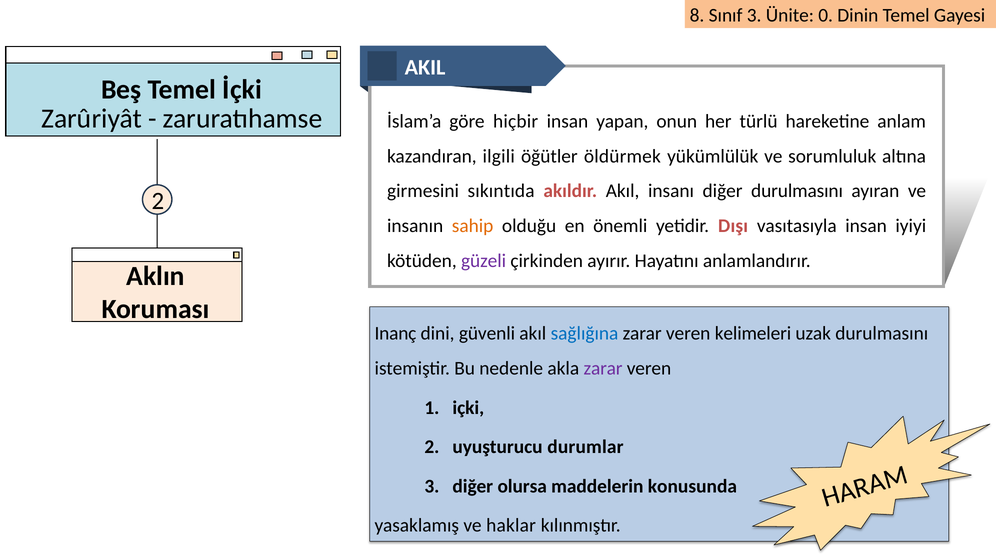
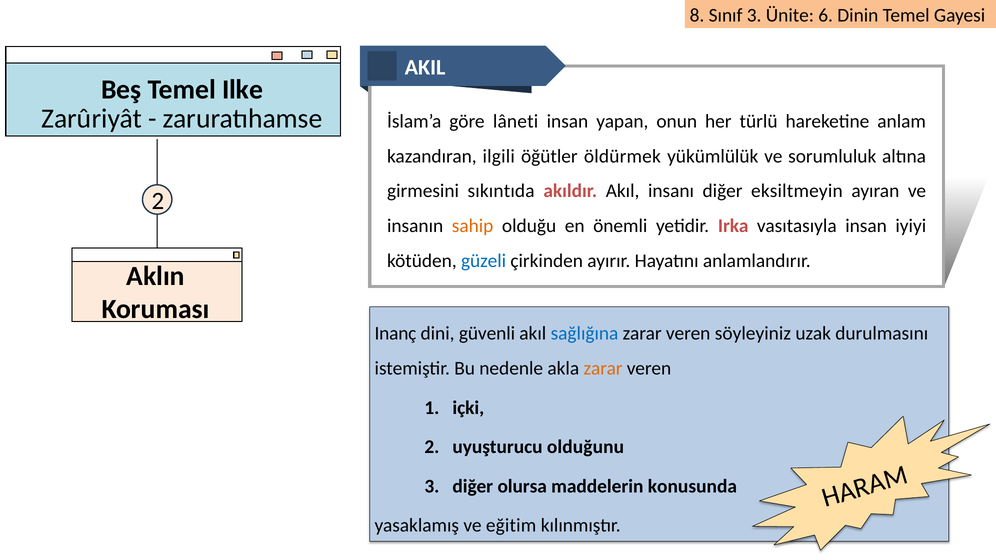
0: 0 -> 6
İçki: İçki -> Ilke
hiçbir: hiçbir -> lâneti
diğer durulmasını: durulmasını -> eksiltmeyin
Dışı: Dışı -> Irka
güzeli colour: purple -> blue
kelimeleri: kelimeleri -> söyleyiniz
zarar at (603, 369) colour: purple -> orange
durumlar: durumlar -> olduğunu
haklar: haklar -> eğitim
